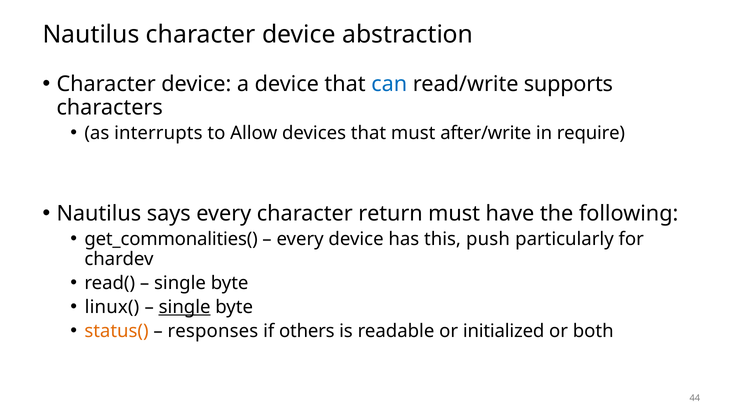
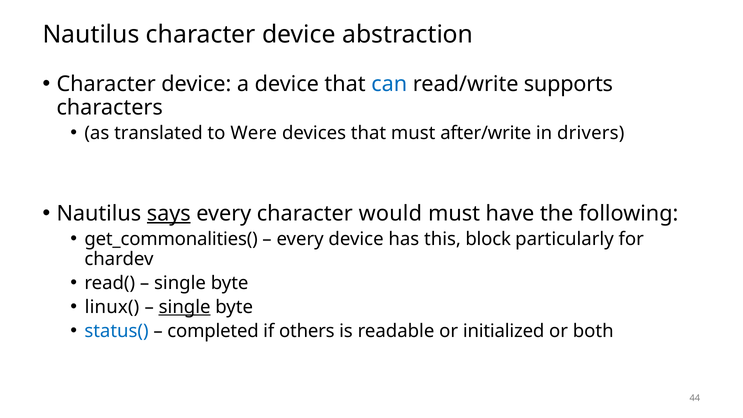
interrupts: interrupts -> translated
Allow: Allow -> Were
require: require -> drivers
says underline: none -> present
return: return -> would
push: push -> block
status( colour: orange -> blue
responses: responses -> completed
